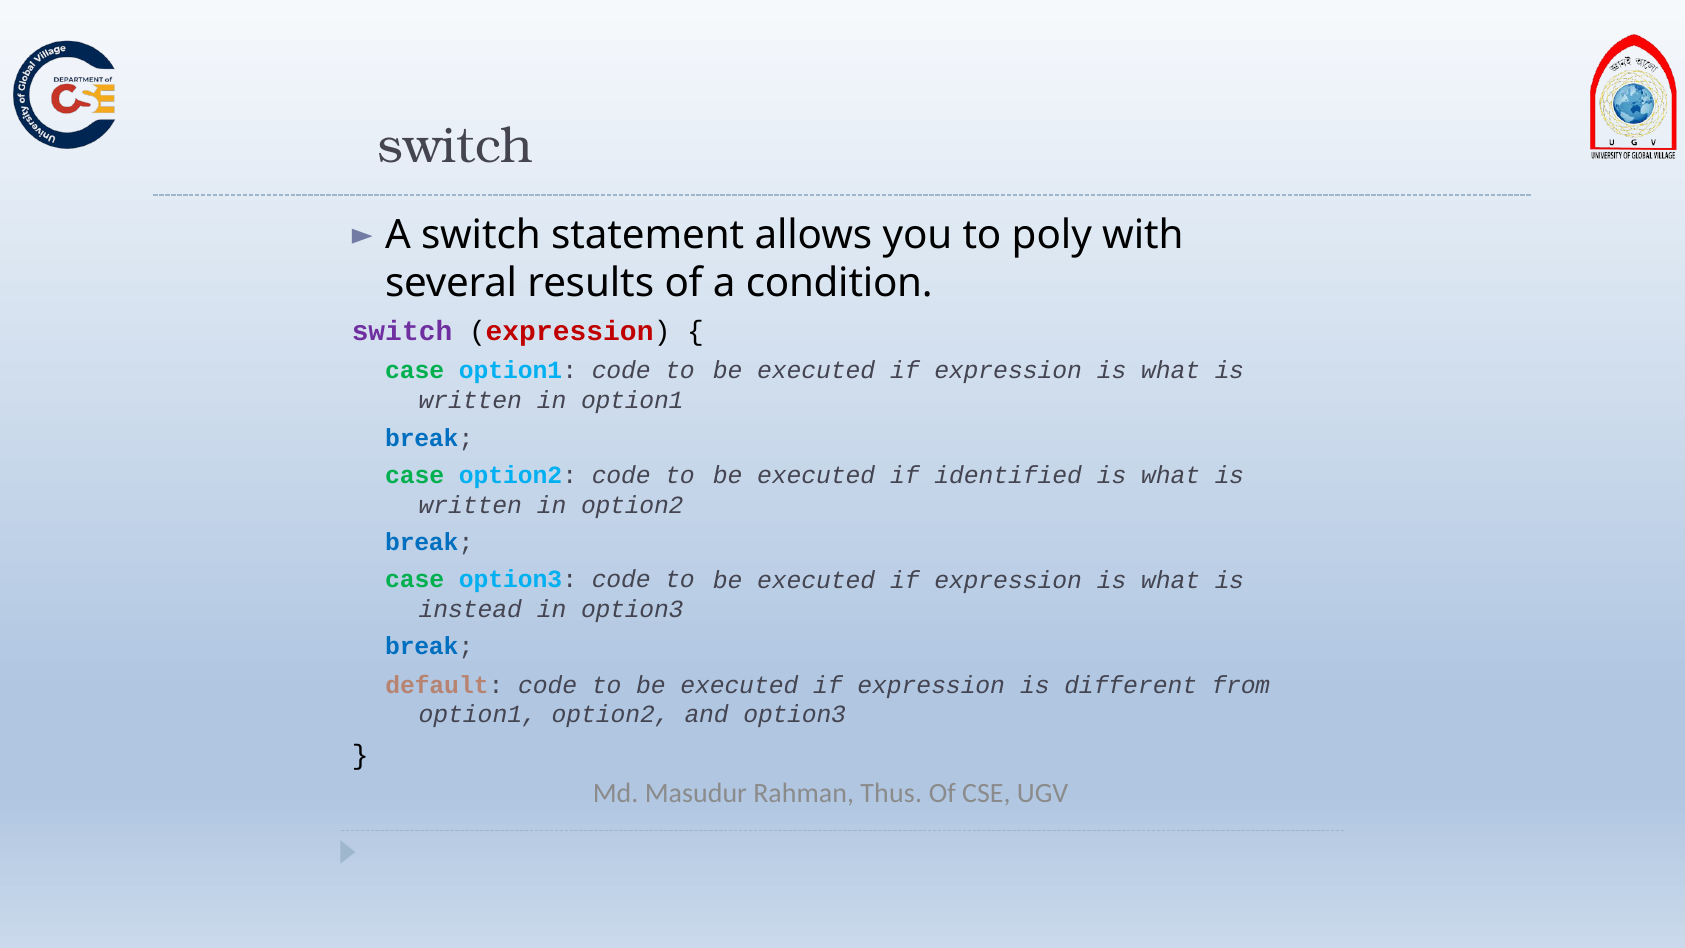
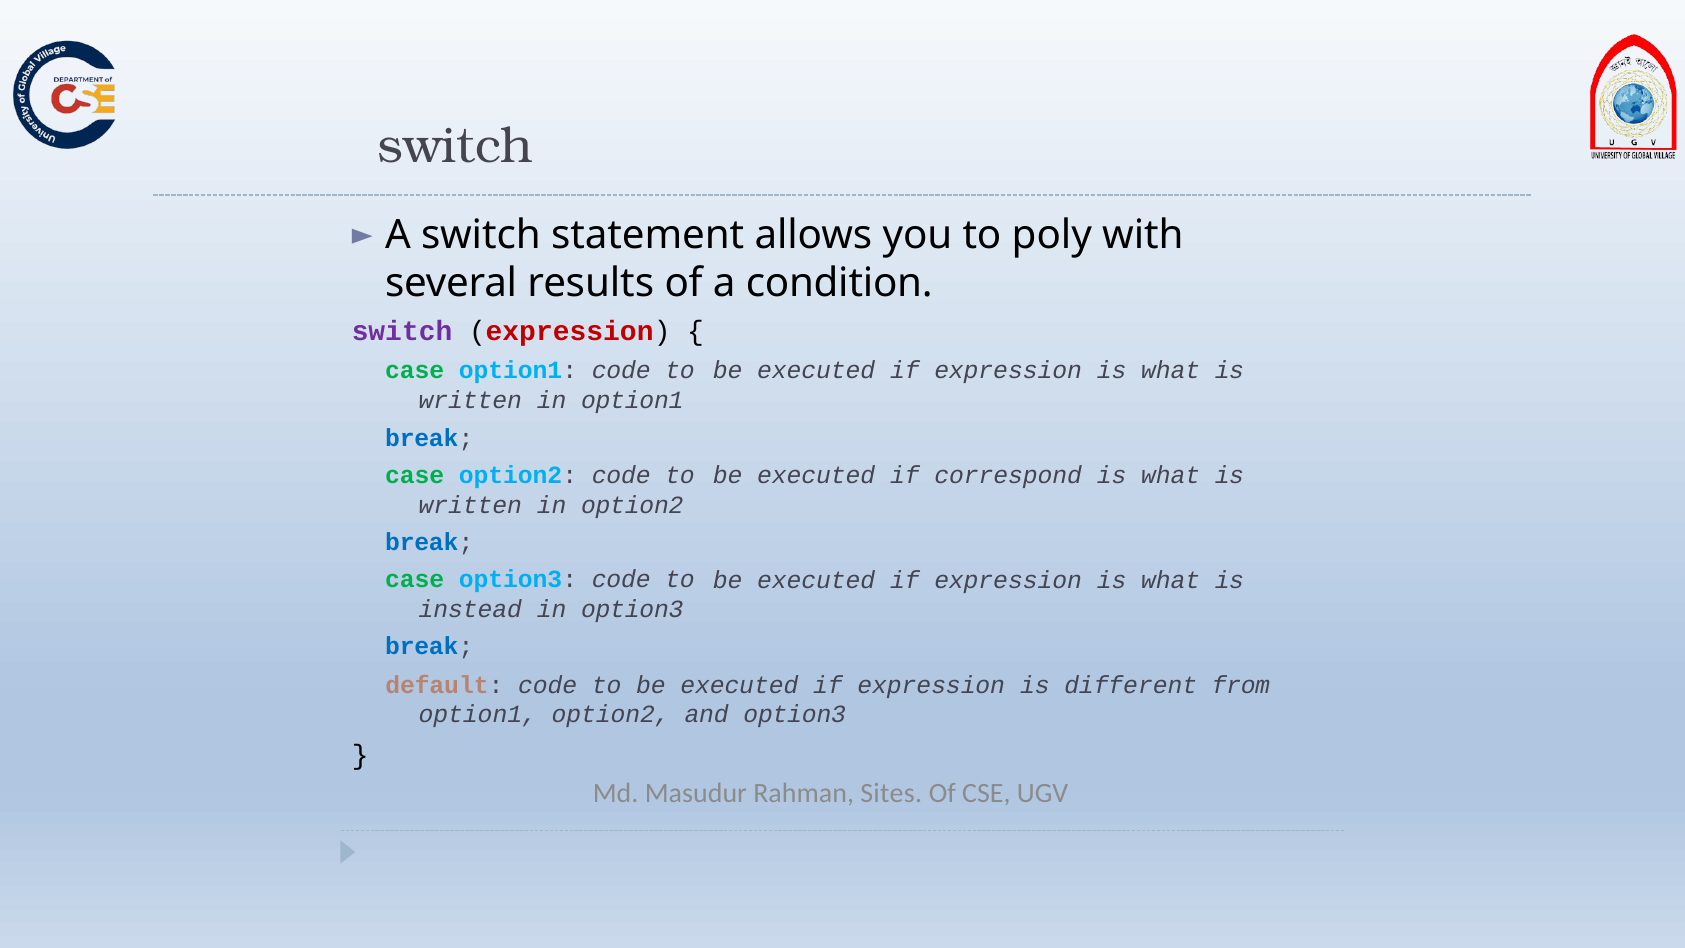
identified: identified -> correspond
Thus: Thus -> Sites
